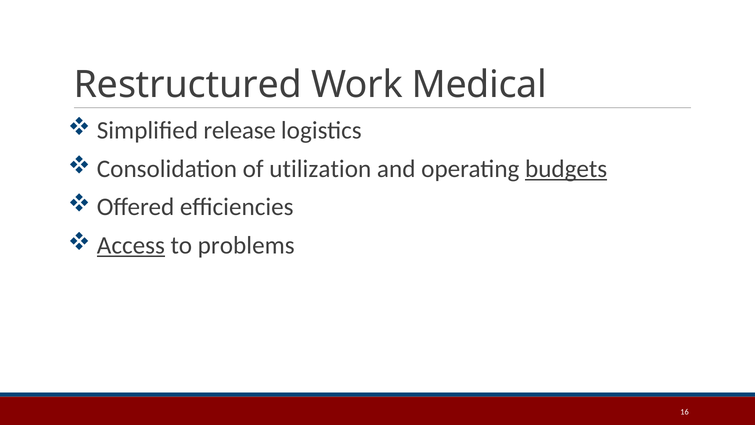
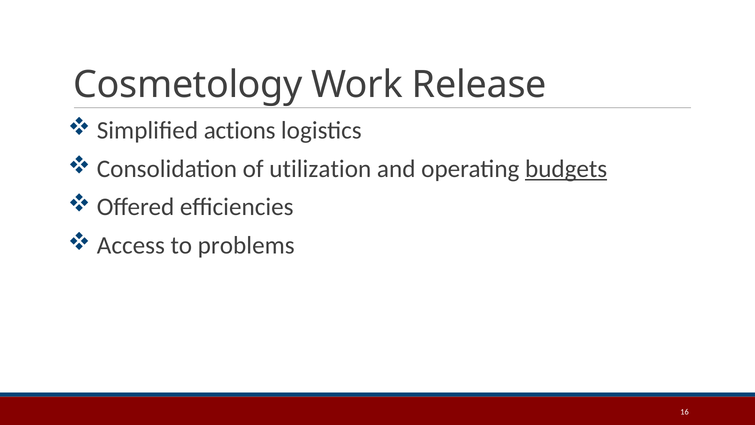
Restructured: Restructured -> Cosmetology
Medical: Medical -> Release
release: release -> actions
Access underline: present -> none
